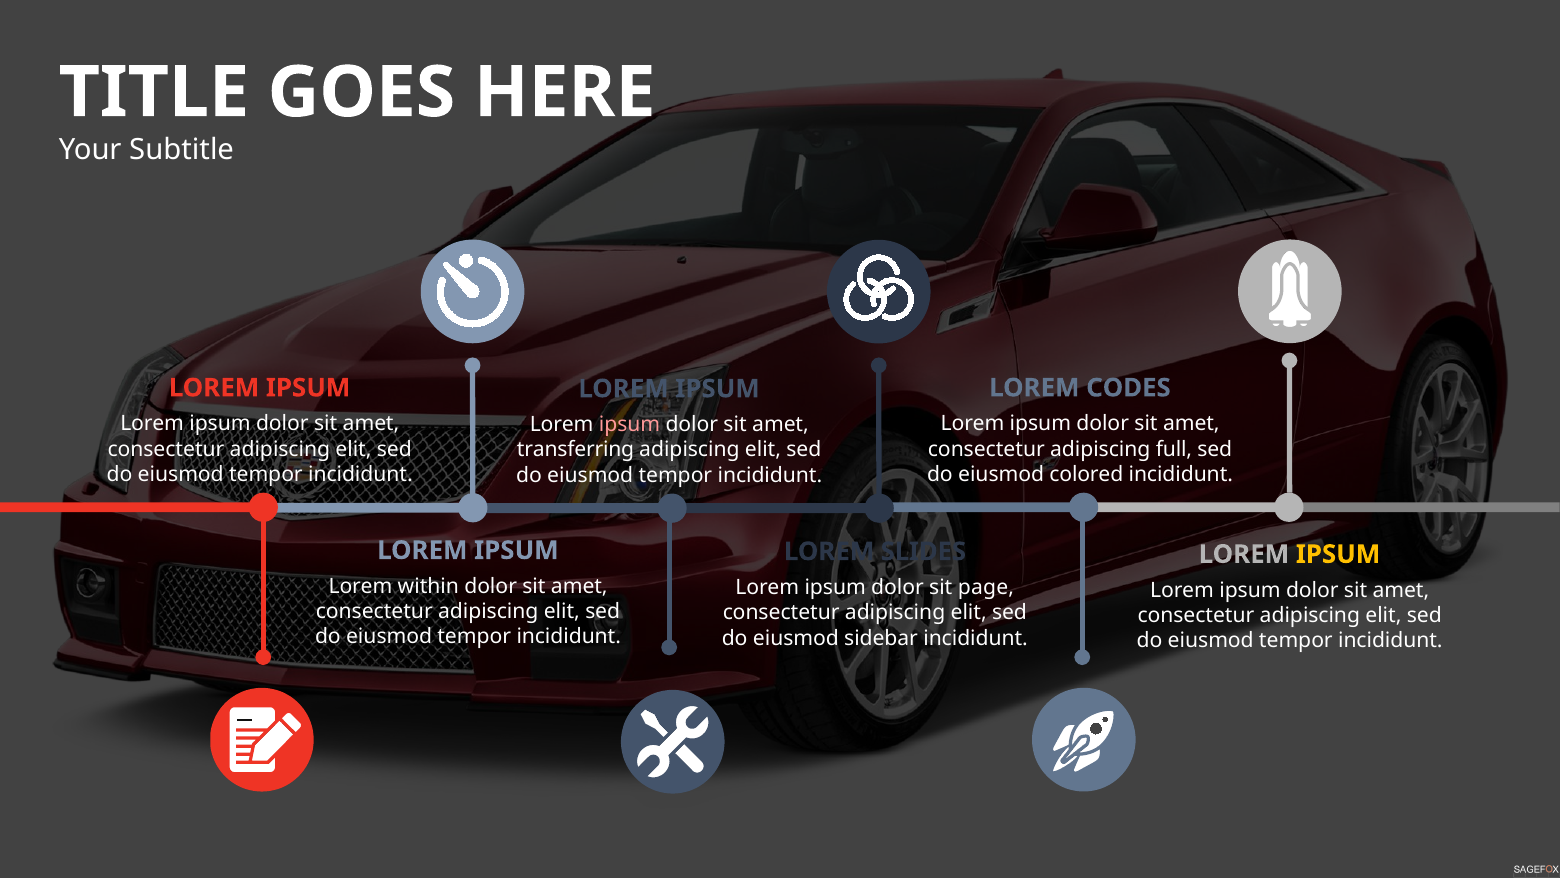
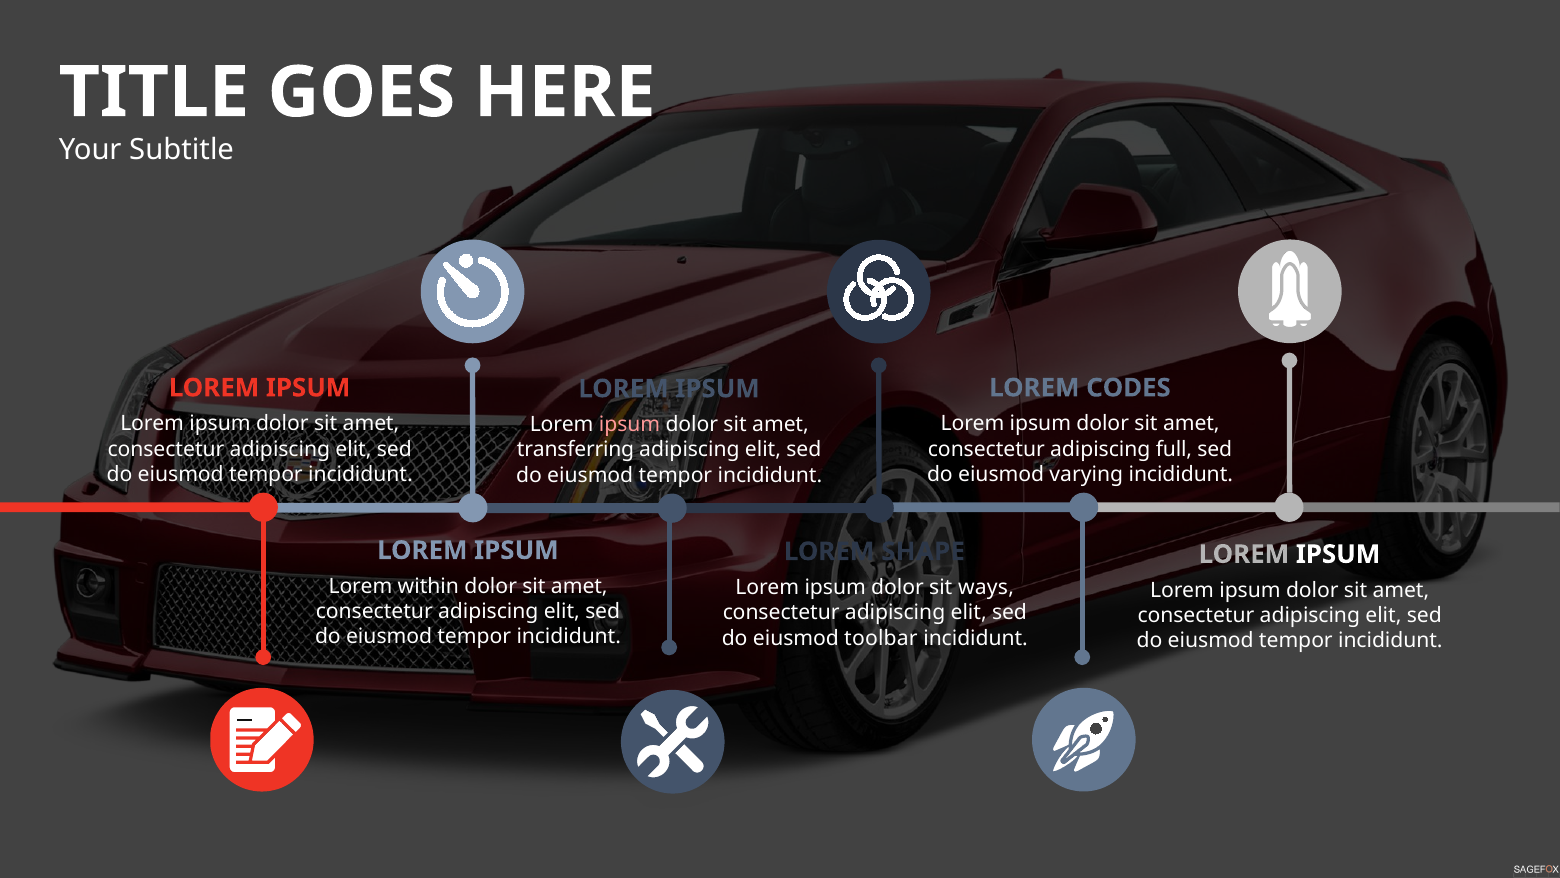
colored: colored -> varying
SLIDES: SLIDES -> SHAPE
IPSUM at (1338, 554) colour: yellow -> white
page: page -> ways
sidebar: sidebar -> toolbar
